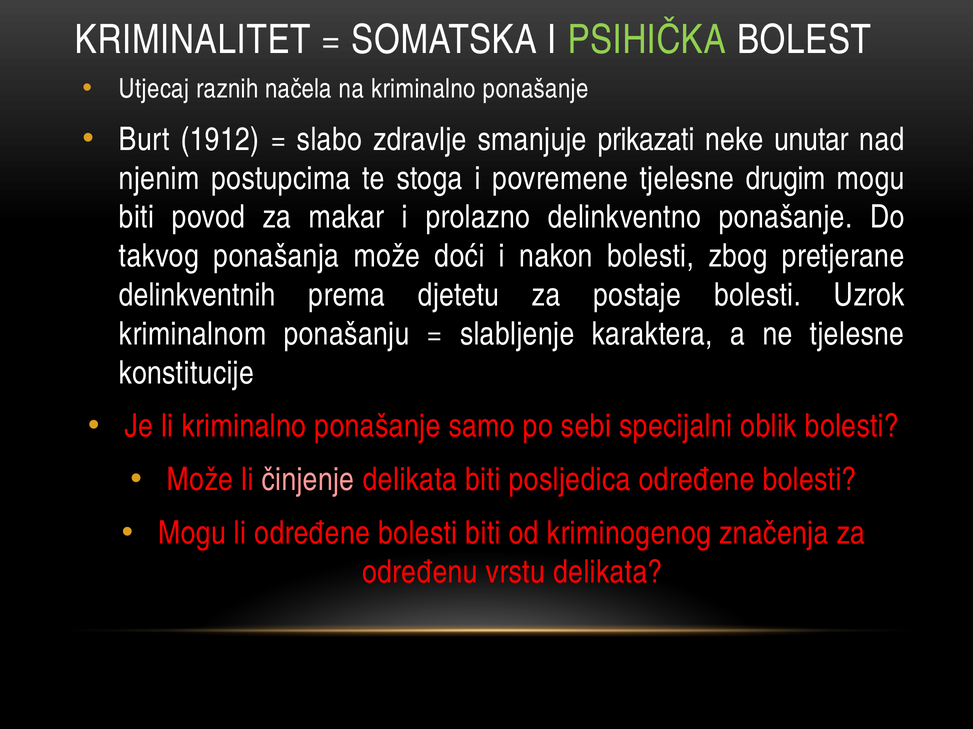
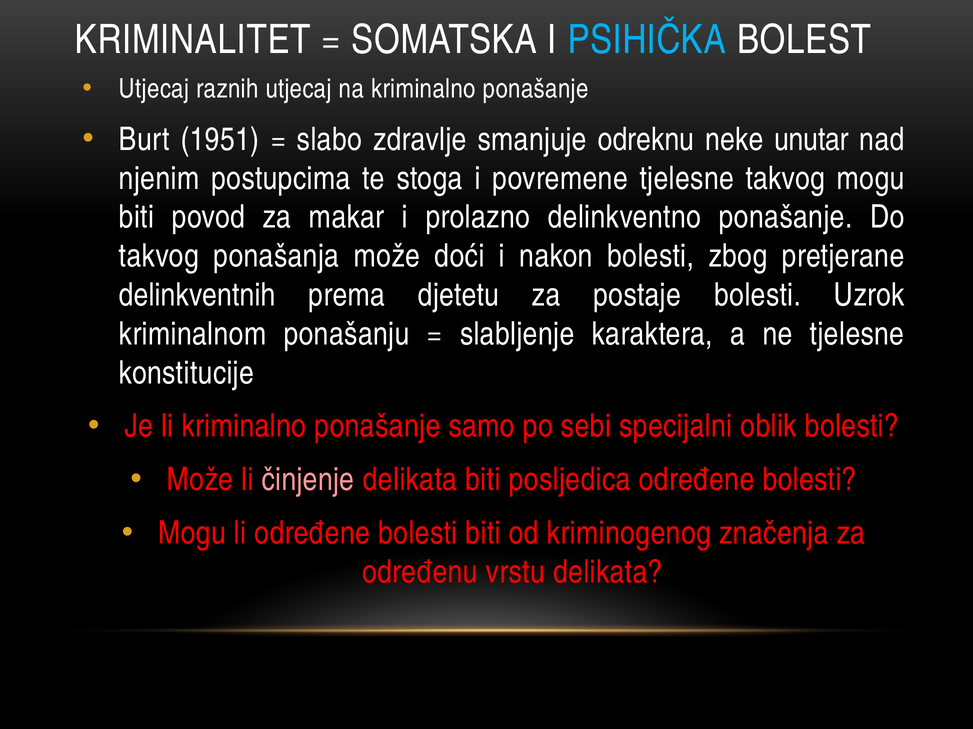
PSIHIČKA colour: light green -> light blue
raznih načela: načela -> utjecaj
1912: 1912 -> 1951
prikazati: prikazati -> odreknu
tjelesne drugim: drugim -> takvog
